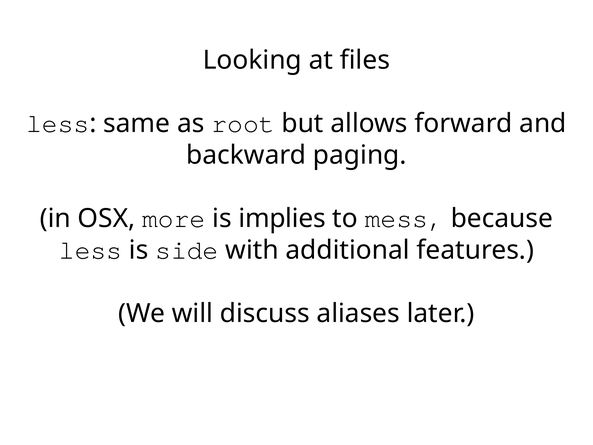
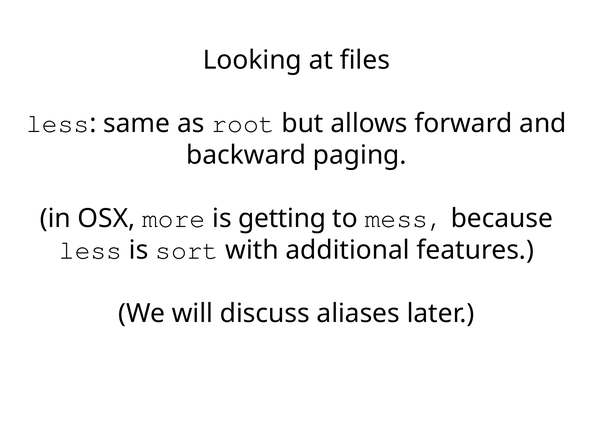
implies: implies -> getting
side: side -> sort
